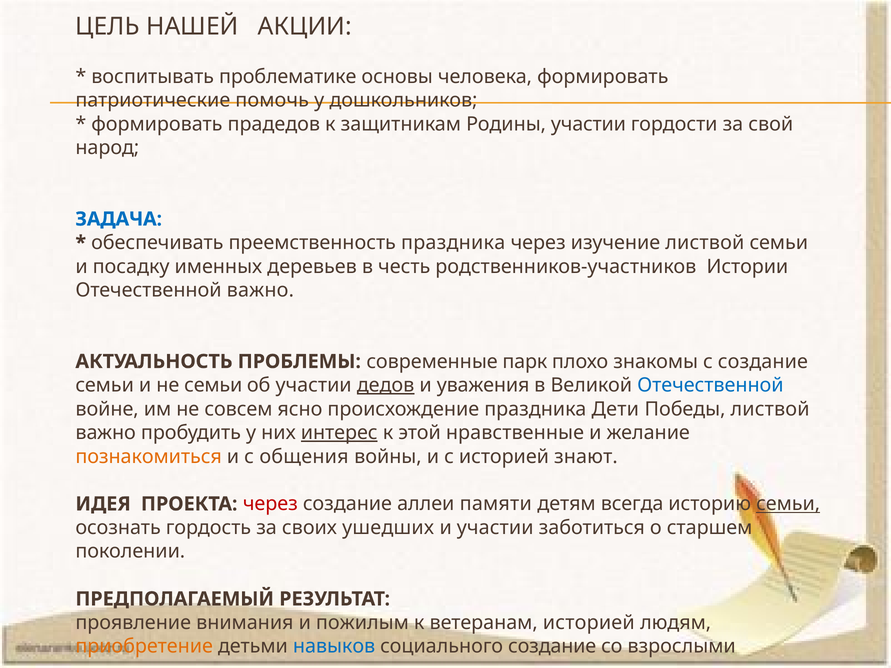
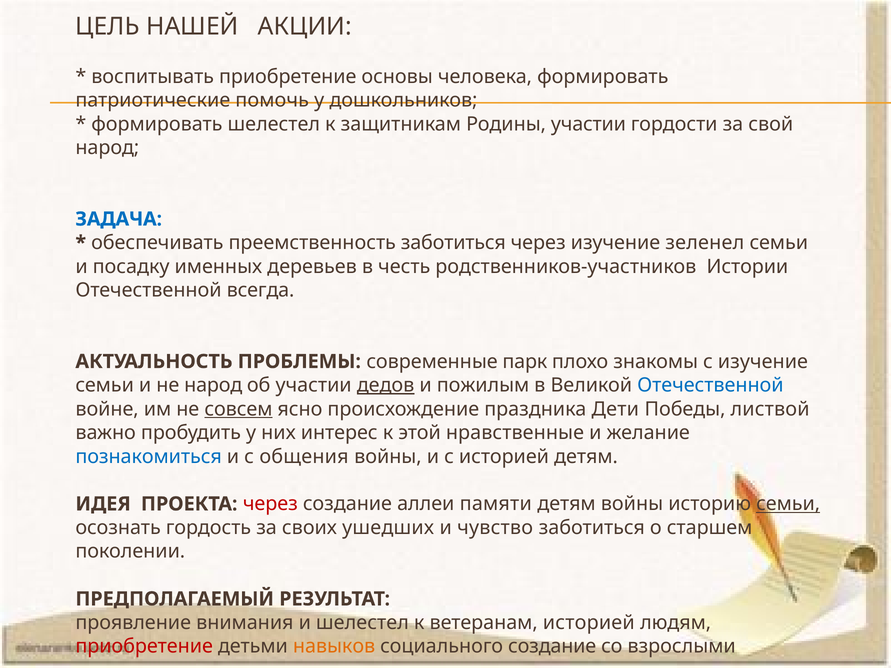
воспитывать проблематике: проблематике -> приобретение
формировать прадедов: прадедов -> шелестел
преемственность праздника: праздника -> заботиться
изучение листвой: листвой -> зеленел
Отечественной важно: важно -> всегда
с создание: создание -> изучение
не семьи: семьи -> народ
уважения: уважения -> пожилым
совсем underline: none -> present
интерес underline: present -> none
познакомиться colour: orange -> blue
историей знают: знают -> детям
детям всегда: всегда -> войны
и участии: участии -> чувство
и пожилым: пожилым -> шелестел
приобретение at (144, 647) colour: orange -> red
навыков colour: blue -> orange
